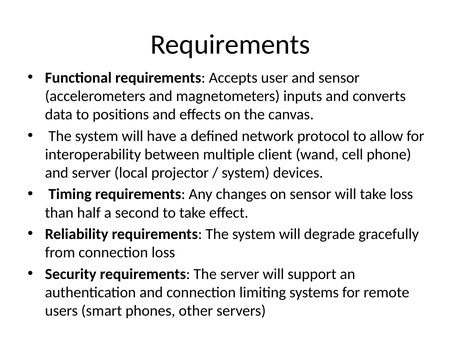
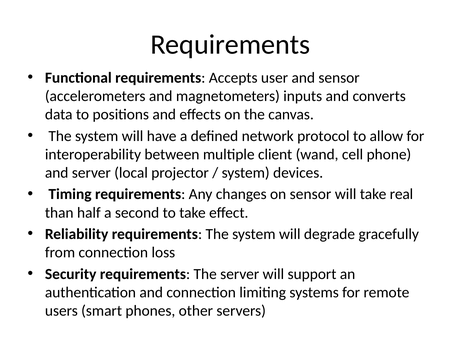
take loss: loss -> real
